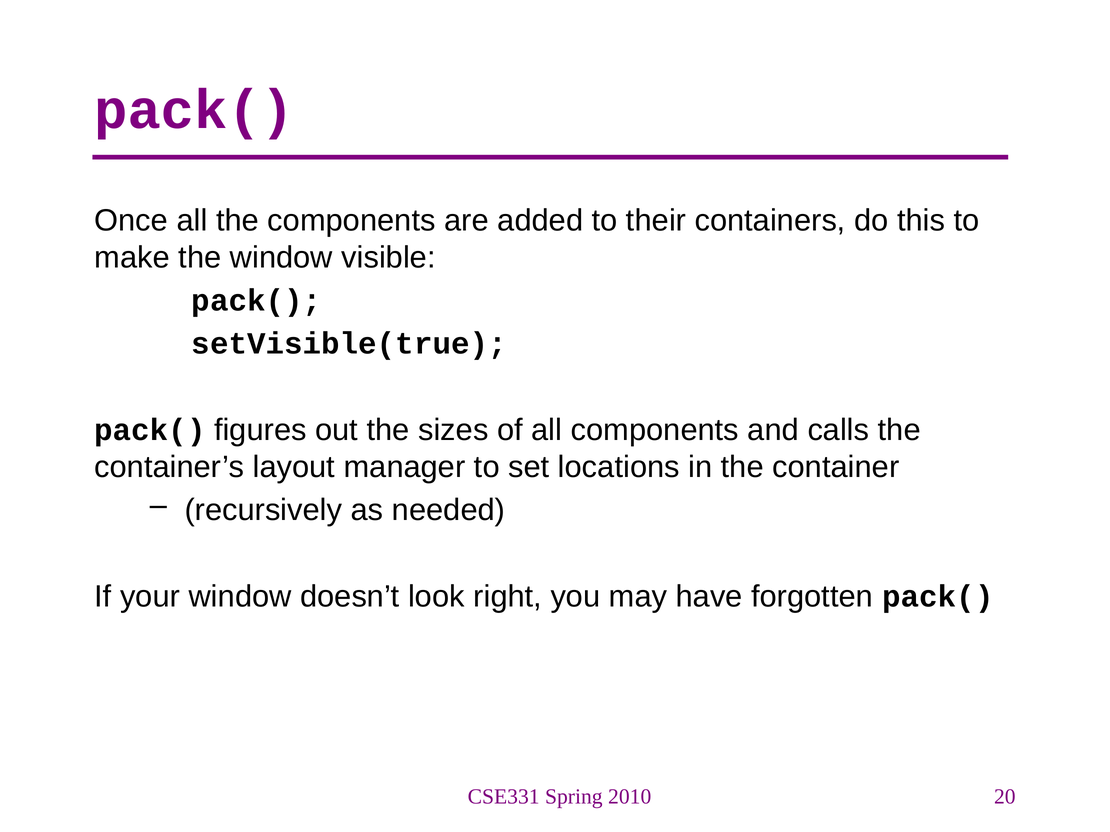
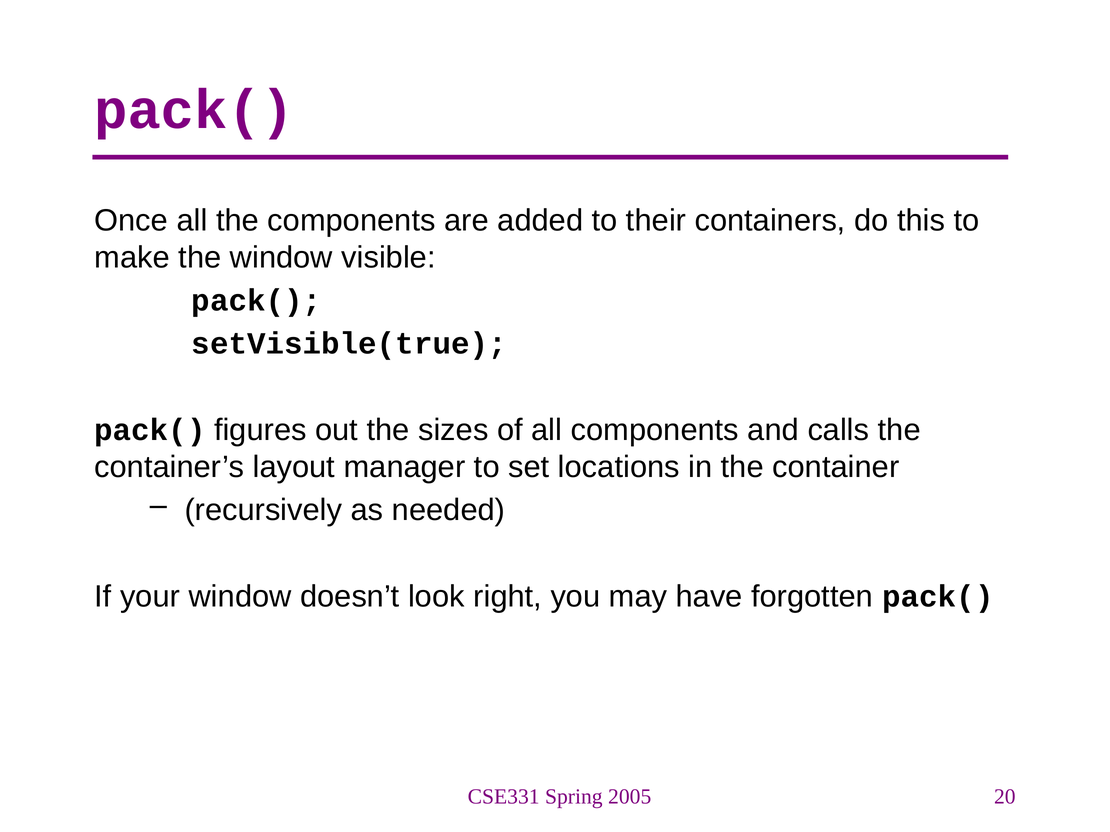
2010: 2010 -> 2005
